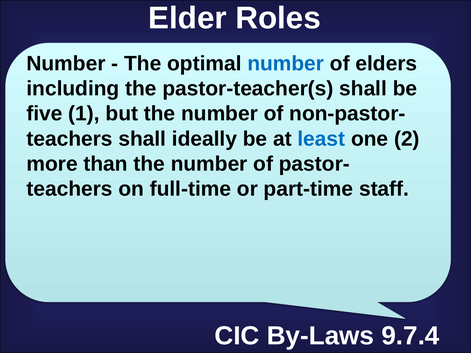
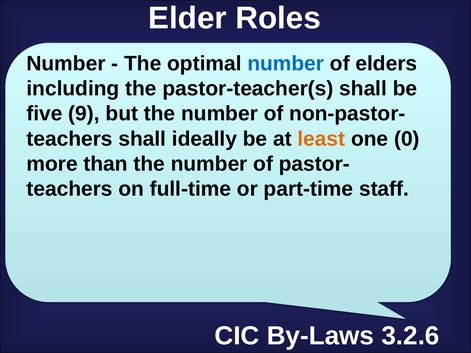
1: 1 -> 9
least colour: blue -> orange
2: 2 -> 0
9.7.4: 9.7.4 -> 3.2.6
